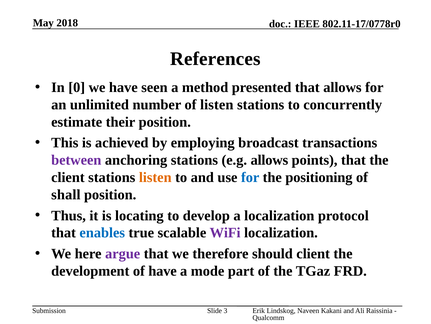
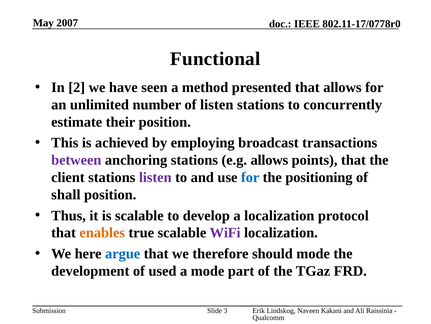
2018: 2018 -> 2007
References: References -> Functional
0: 0 -> 2
listen at (155, 177) colour: orange -> purple
is locating: locating -> scalable
enables colour: blue -> orange
argue colour: purple -> blue
should client: client -> mode
of have: have -> used
